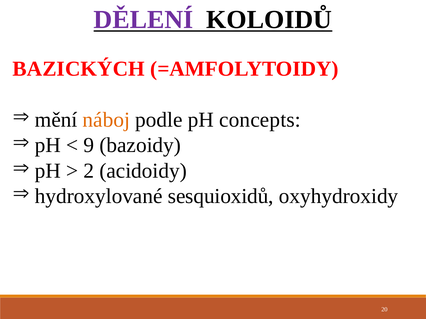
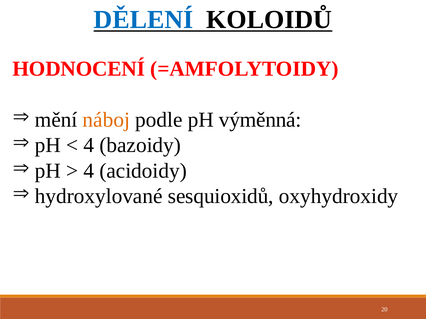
DĚLENÍ colour: purple -> blue
BAZICKÝCH: BAZICKÝCH -> HODNOCENÍ
concepts: concepts -> výměnná
9 at (89, 145): 9 -> 4
2 at (89, 171): 2 -> 4
